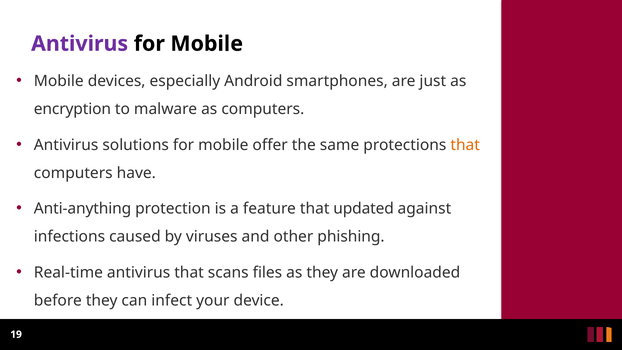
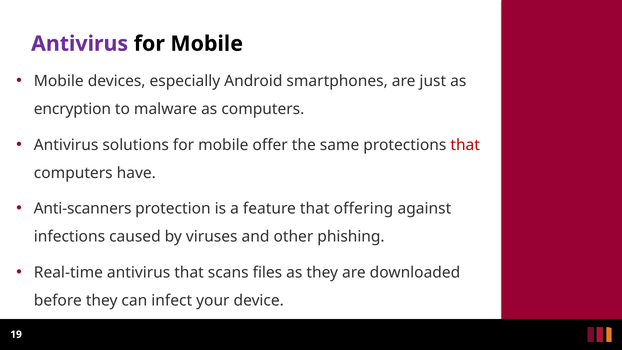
that at (465, 145) colour: orange -> red
Anti-anything: Anti-anything -> Anti-scanners
updated: updated -> offering
